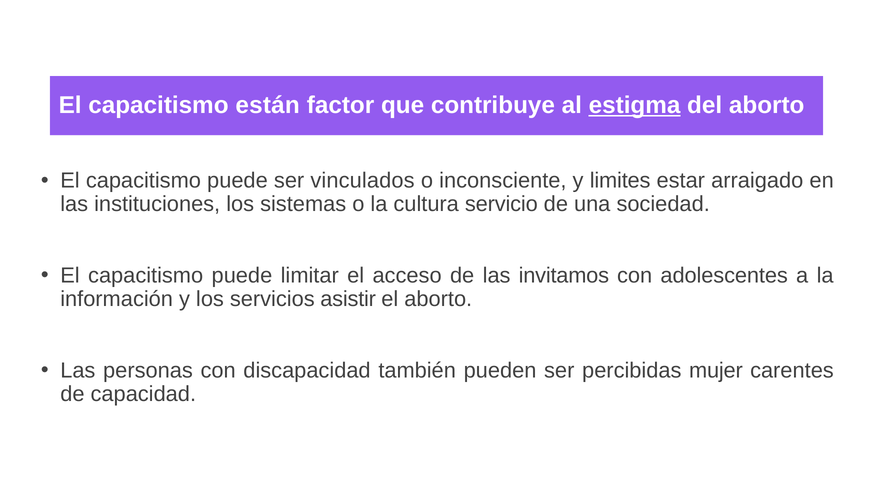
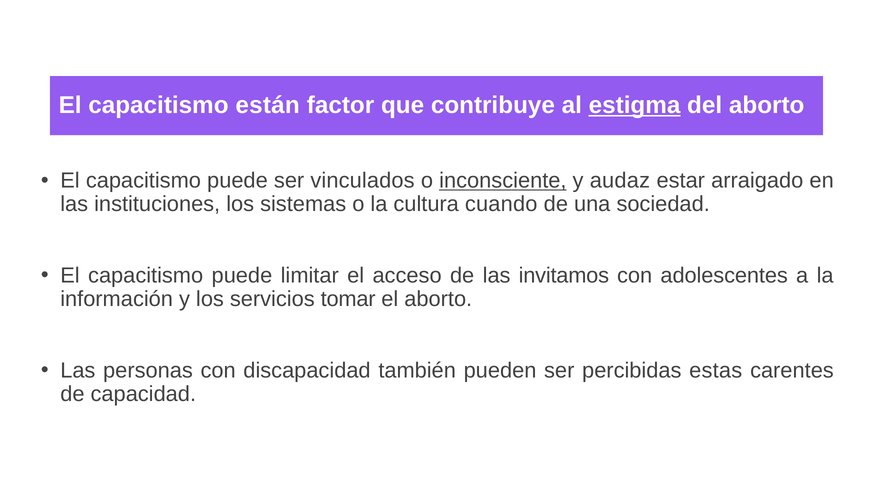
inconsciente underline: none -> present
limites: limites -> audaz
servicio: servicio -> cuando
asistir: asistir -> tomar
mujer: mujer -> estas
